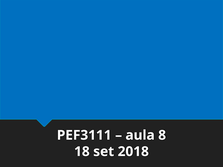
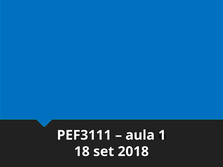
8: 8 -> 1
